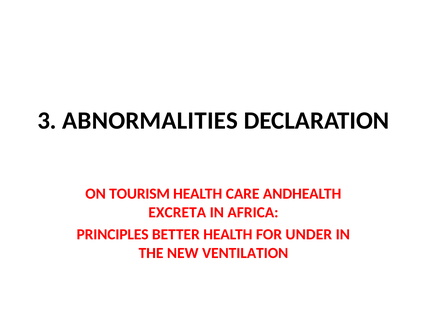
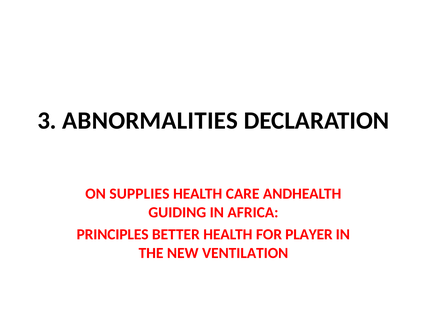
TOURISM: TOURISM -> SUPPLIES
EXCRETA: EXCRETA -> GUIDING
UNDER: UNDER -> PLAYER
